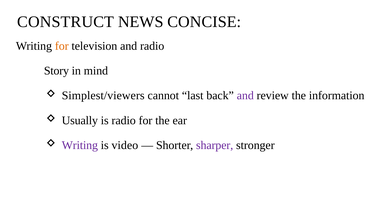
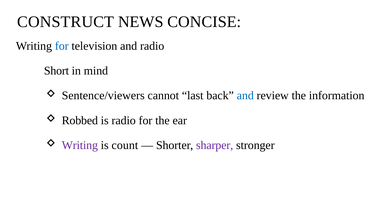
for at (62, 46) colour: orange -> blue
Story: Story -> Short
Simplest/viewers: Simplest/viewers -> Sentence/viewers
and at (245, 96) colour: purple -> blue
Usually: Usually -> Robbed
video: video -> count
